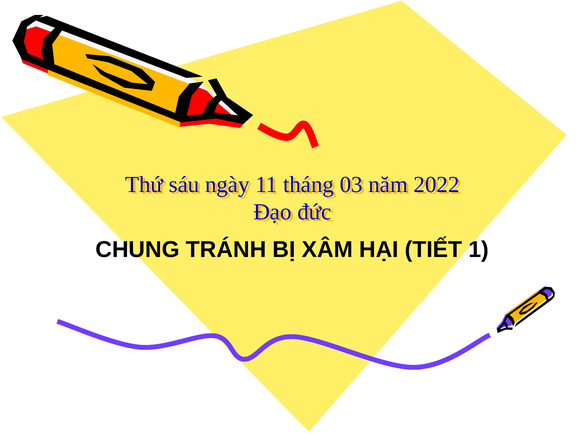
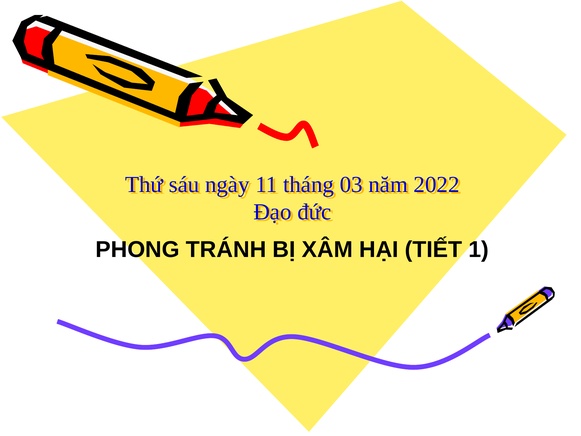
CHUNG: CHUNG -> PHONG
